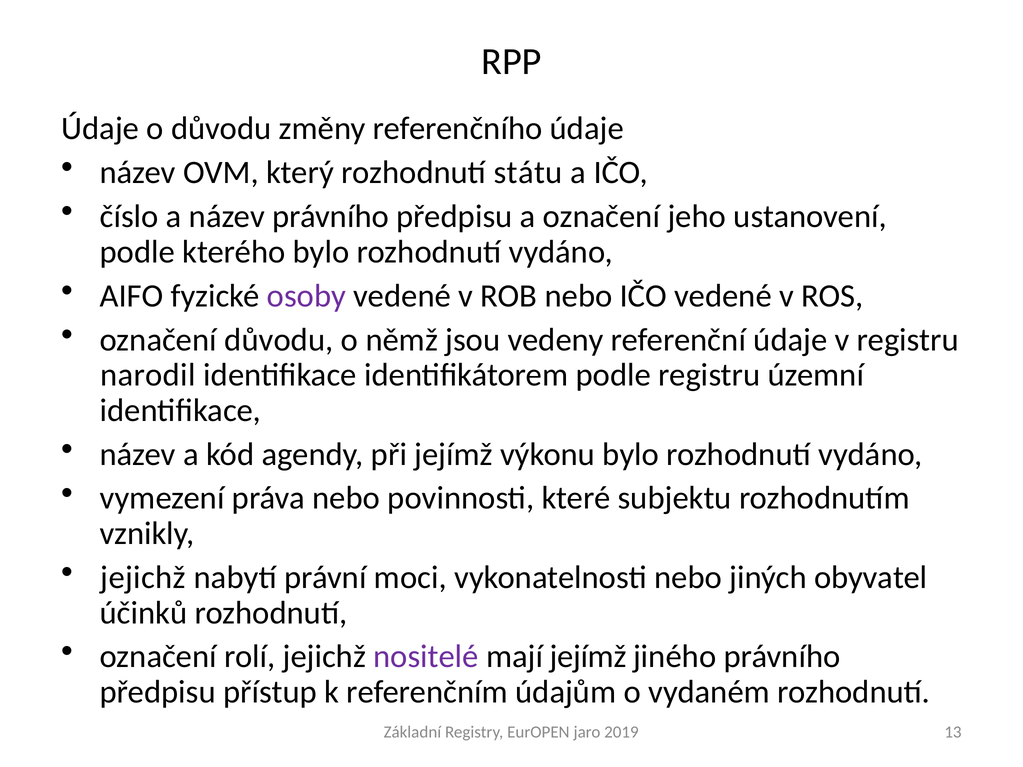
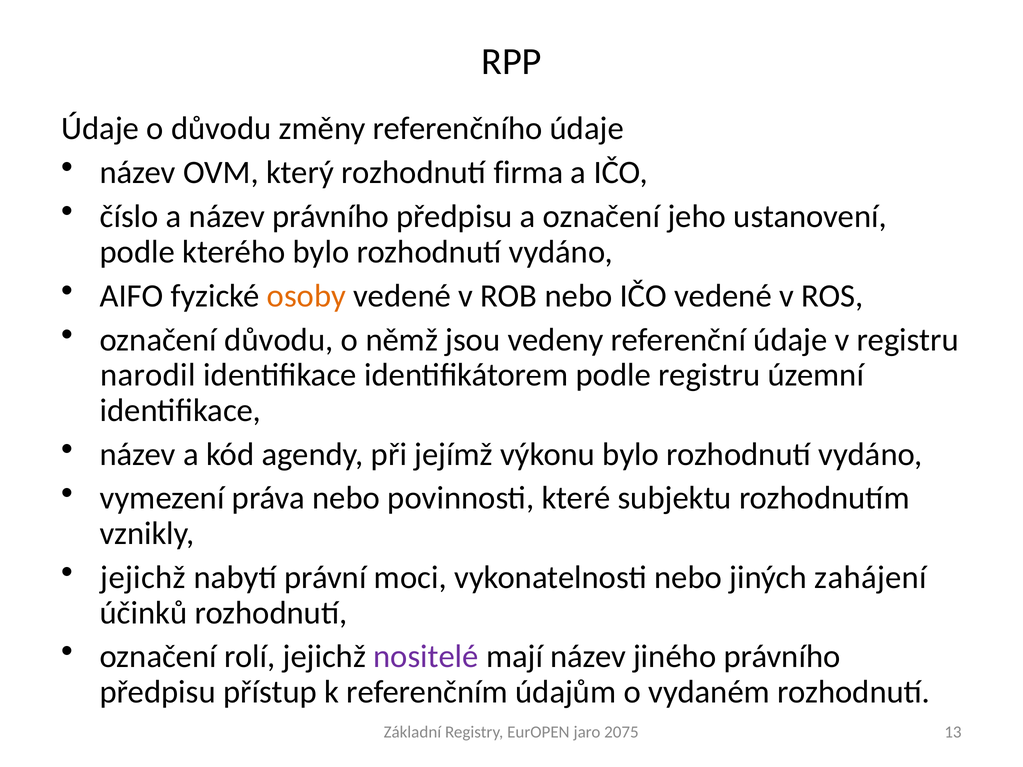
státu: státu -> firma
osoby colour: purple -> orange
obyvatel: obyvatel -> zahájení
mají jejímž: jejímž -> název
2019: 2019 -> 2075
